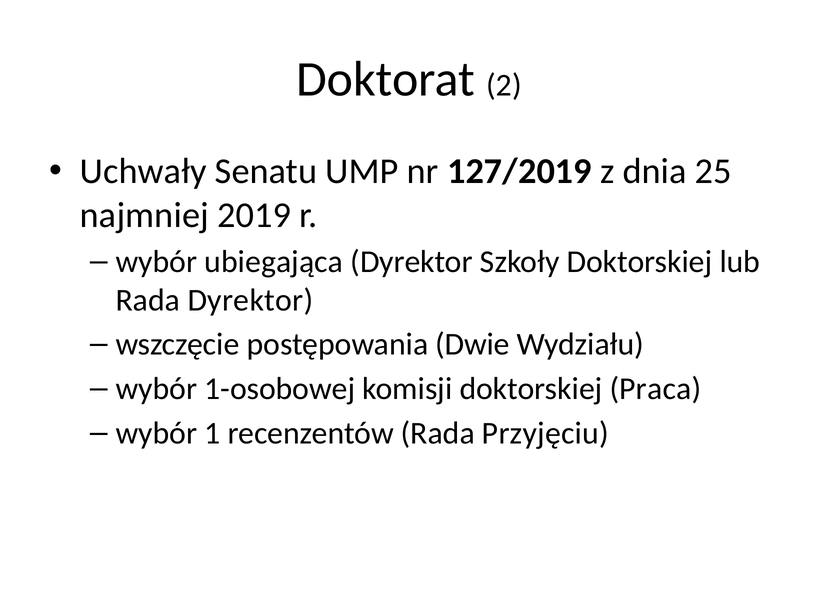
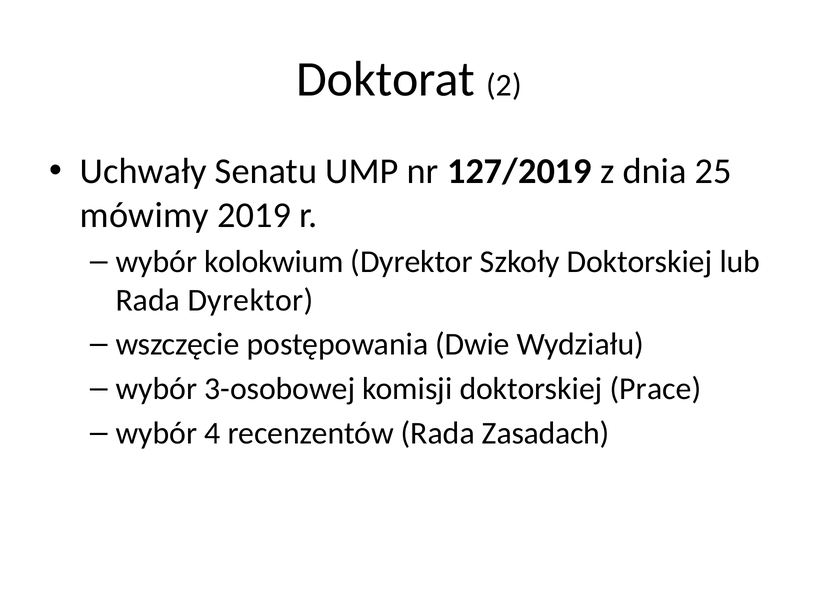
najmniej: najmniej -> mówimy
ubiegająca: ubiegająca -> kolokwium
1-osobowej: 1-osobowej -> 3-osobowej
Praca: Praca -> Prace
1: 1 -> 4
Przyjęciu: Przyjęciu -> Zasadach
